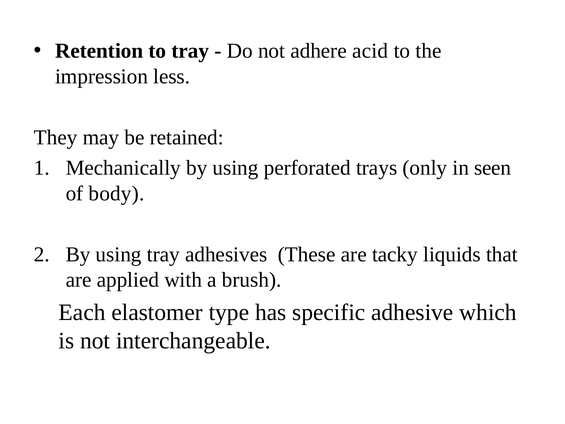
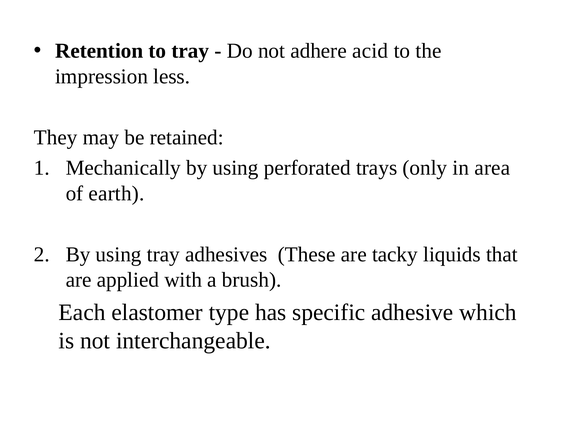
seen: seen -> area
body: body -> earth
